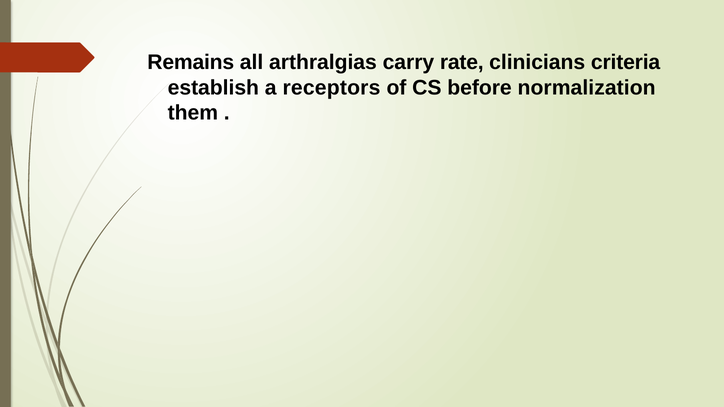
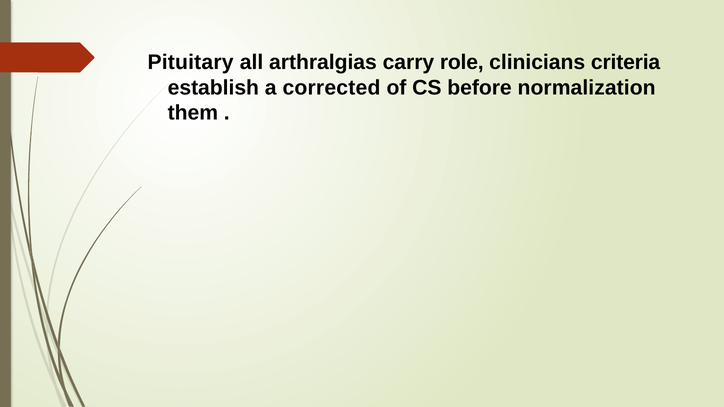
Remains: Remains -> Pituitary
rate: rate -> role
receptors: receptors -> corrected
